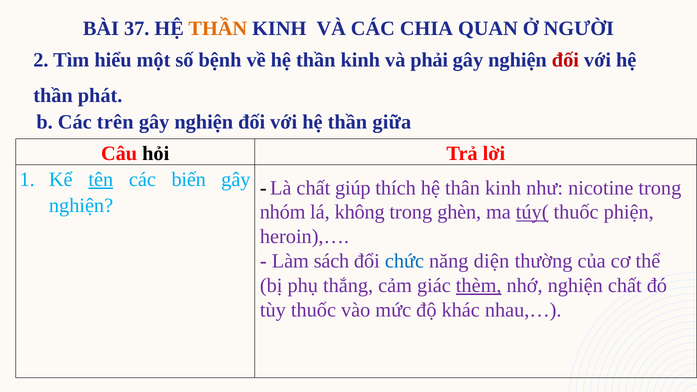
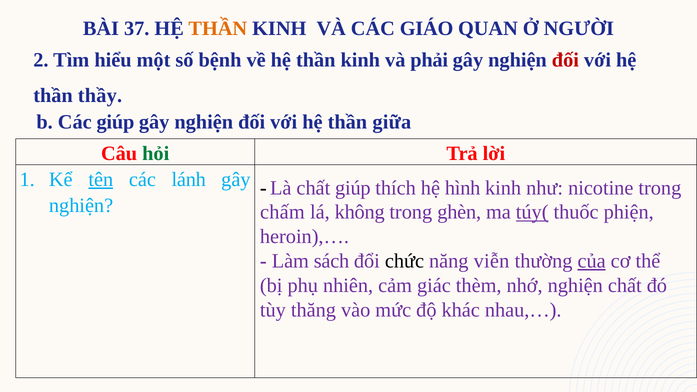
CHIA: CHIA -> GIÁO
phát: phát -> thầy
Các trên: trên -> giúp
hỏi colour: black -> green
biến: biến -> lánh
thân: thân -> hình
nhóm: nhóm -> chấm
chức colour: blue -> black
diện: diện -> viễn
của underline: none -> present
thắng: thắng -> nhiên
thèm underline: present -> none
tùy thuốc: thuốc -> thăng
